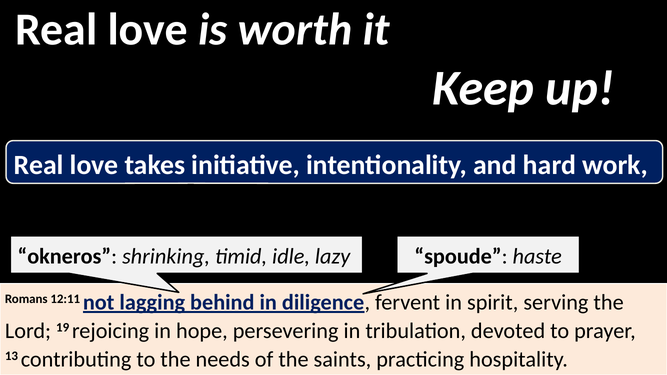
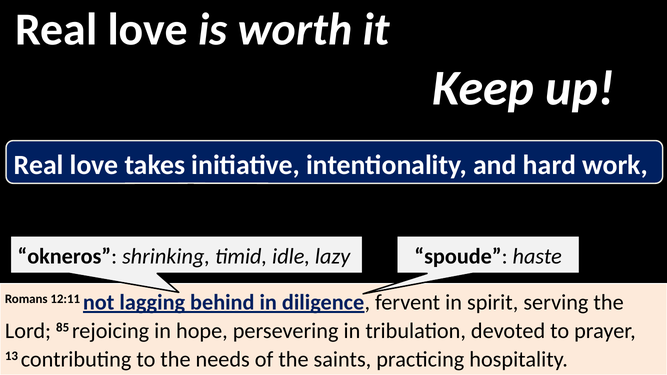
19: 19 -> 85
